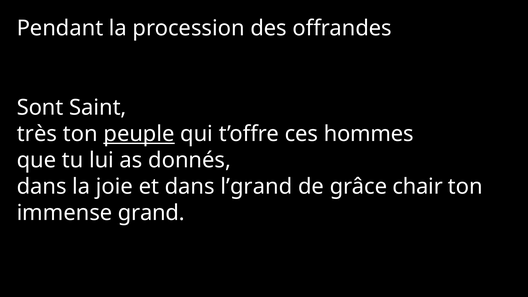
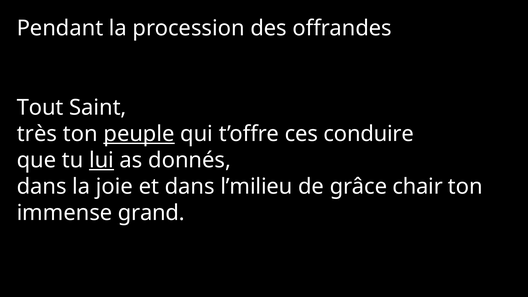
Sont: Sont -> Tout
hommes: hommes -> conduire
lui underline: none -> present
l’grand: l’grand -> l’milieu
